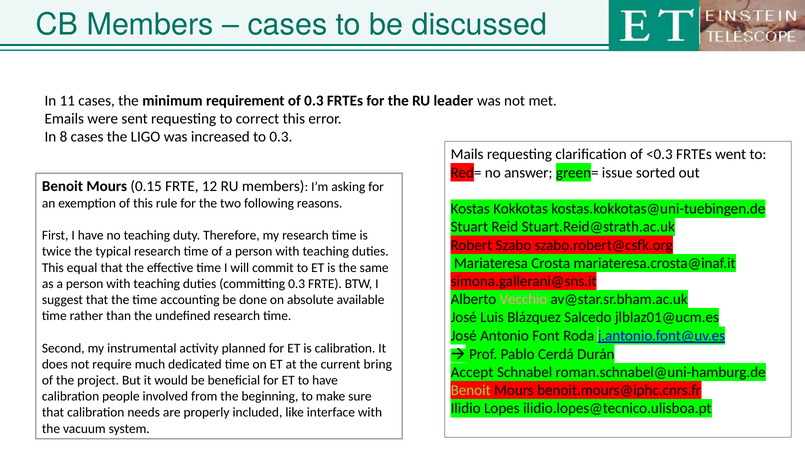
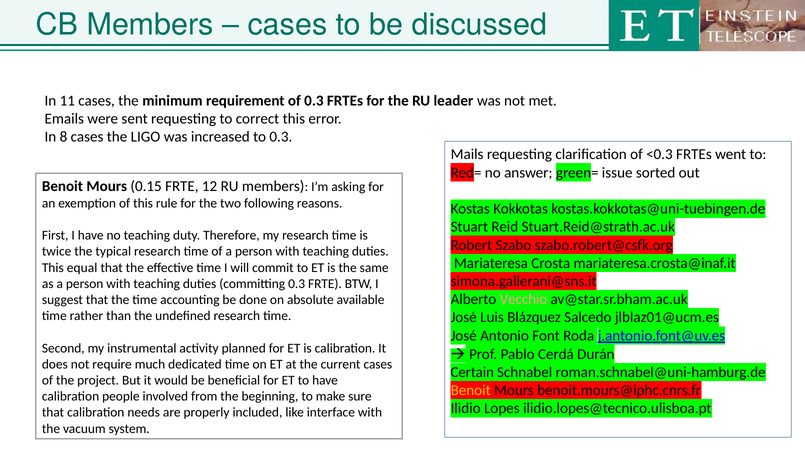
current bring: bring -> cases
Accept: Accept -> Certain
Benoit at (471, 390) colour: light green -> yellow
